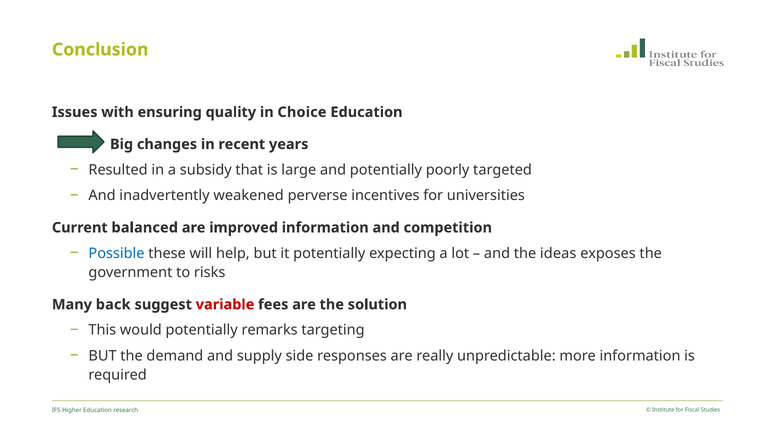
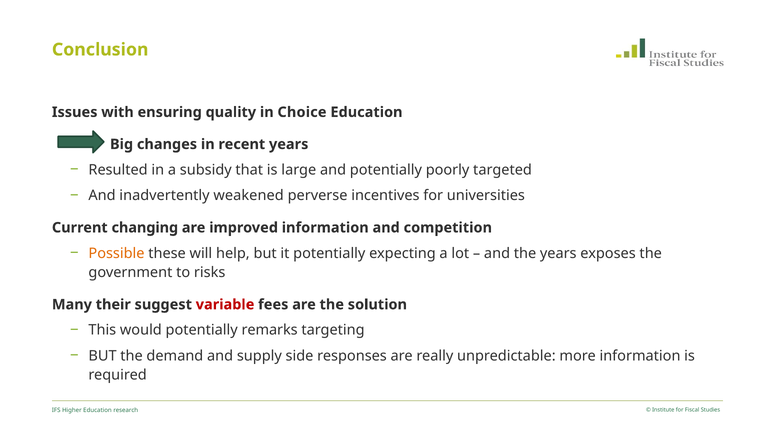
balanced: balanced -> changing
Possible colour: blue -> orange
the ideas: ideas -> years
back: back -> their
